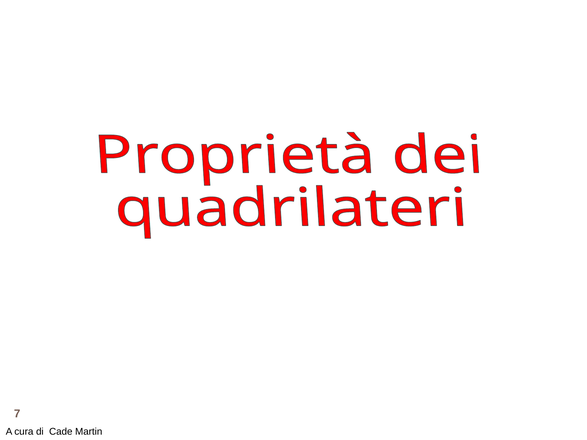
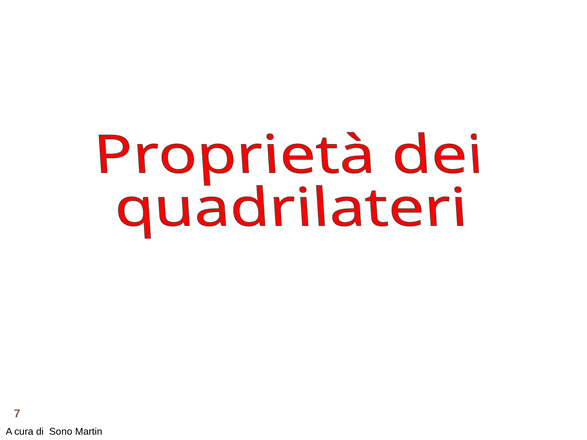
Cade: Cade -> Sono
